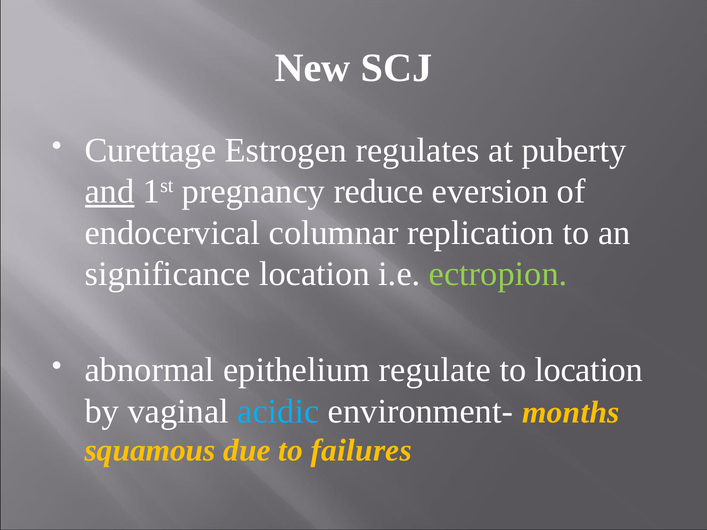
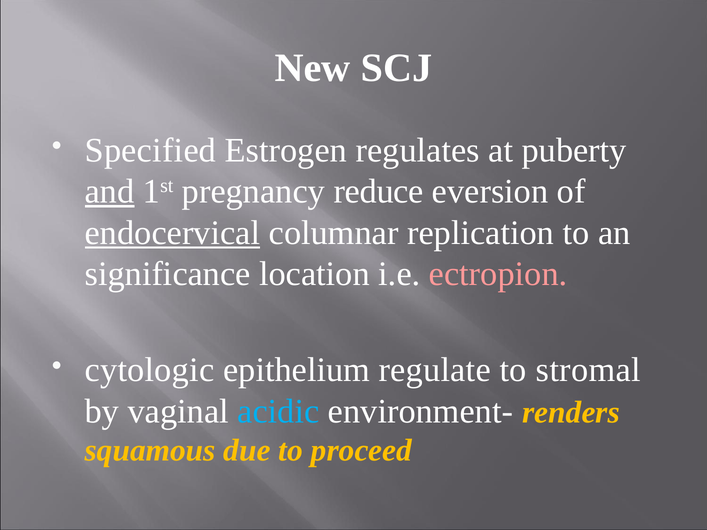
Curettage: Curettage -> Specified
endocervical underline: none -> present
ectropion colour: light green -> pink
abnormal: abnormal -> cytologic
to location: location -> stromal
months: months -> renders
failures: failures -> proceed
